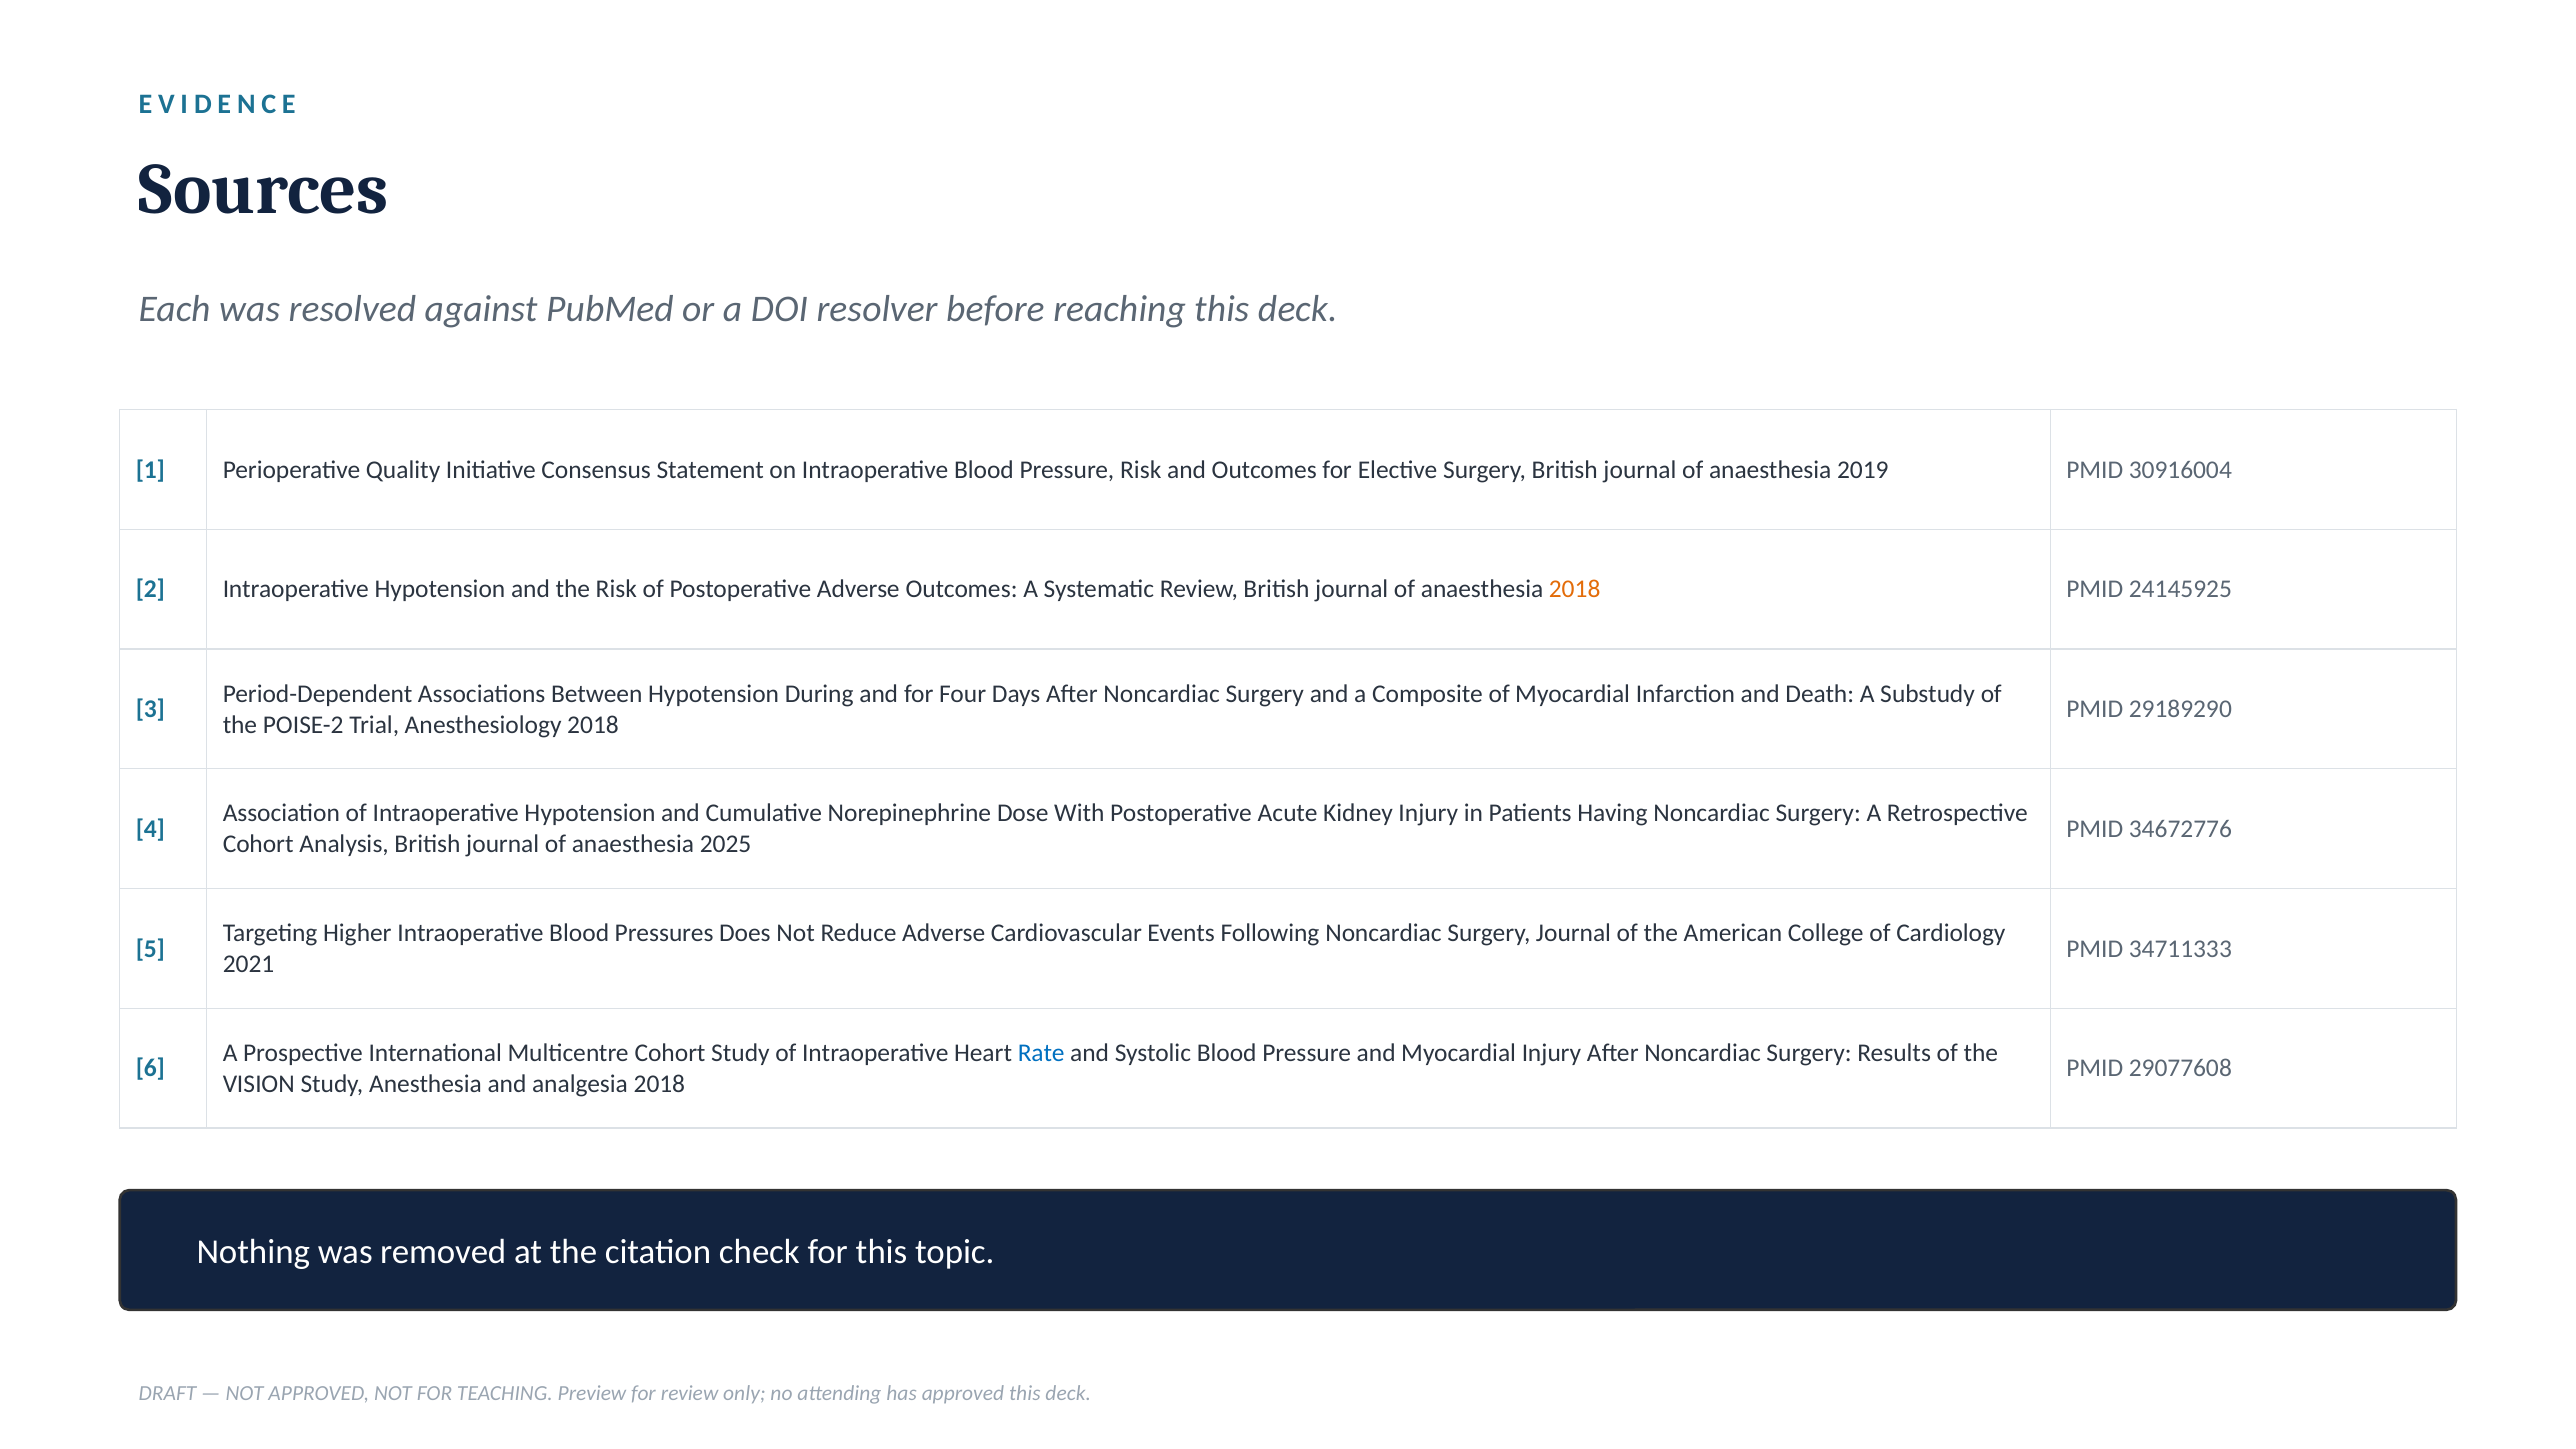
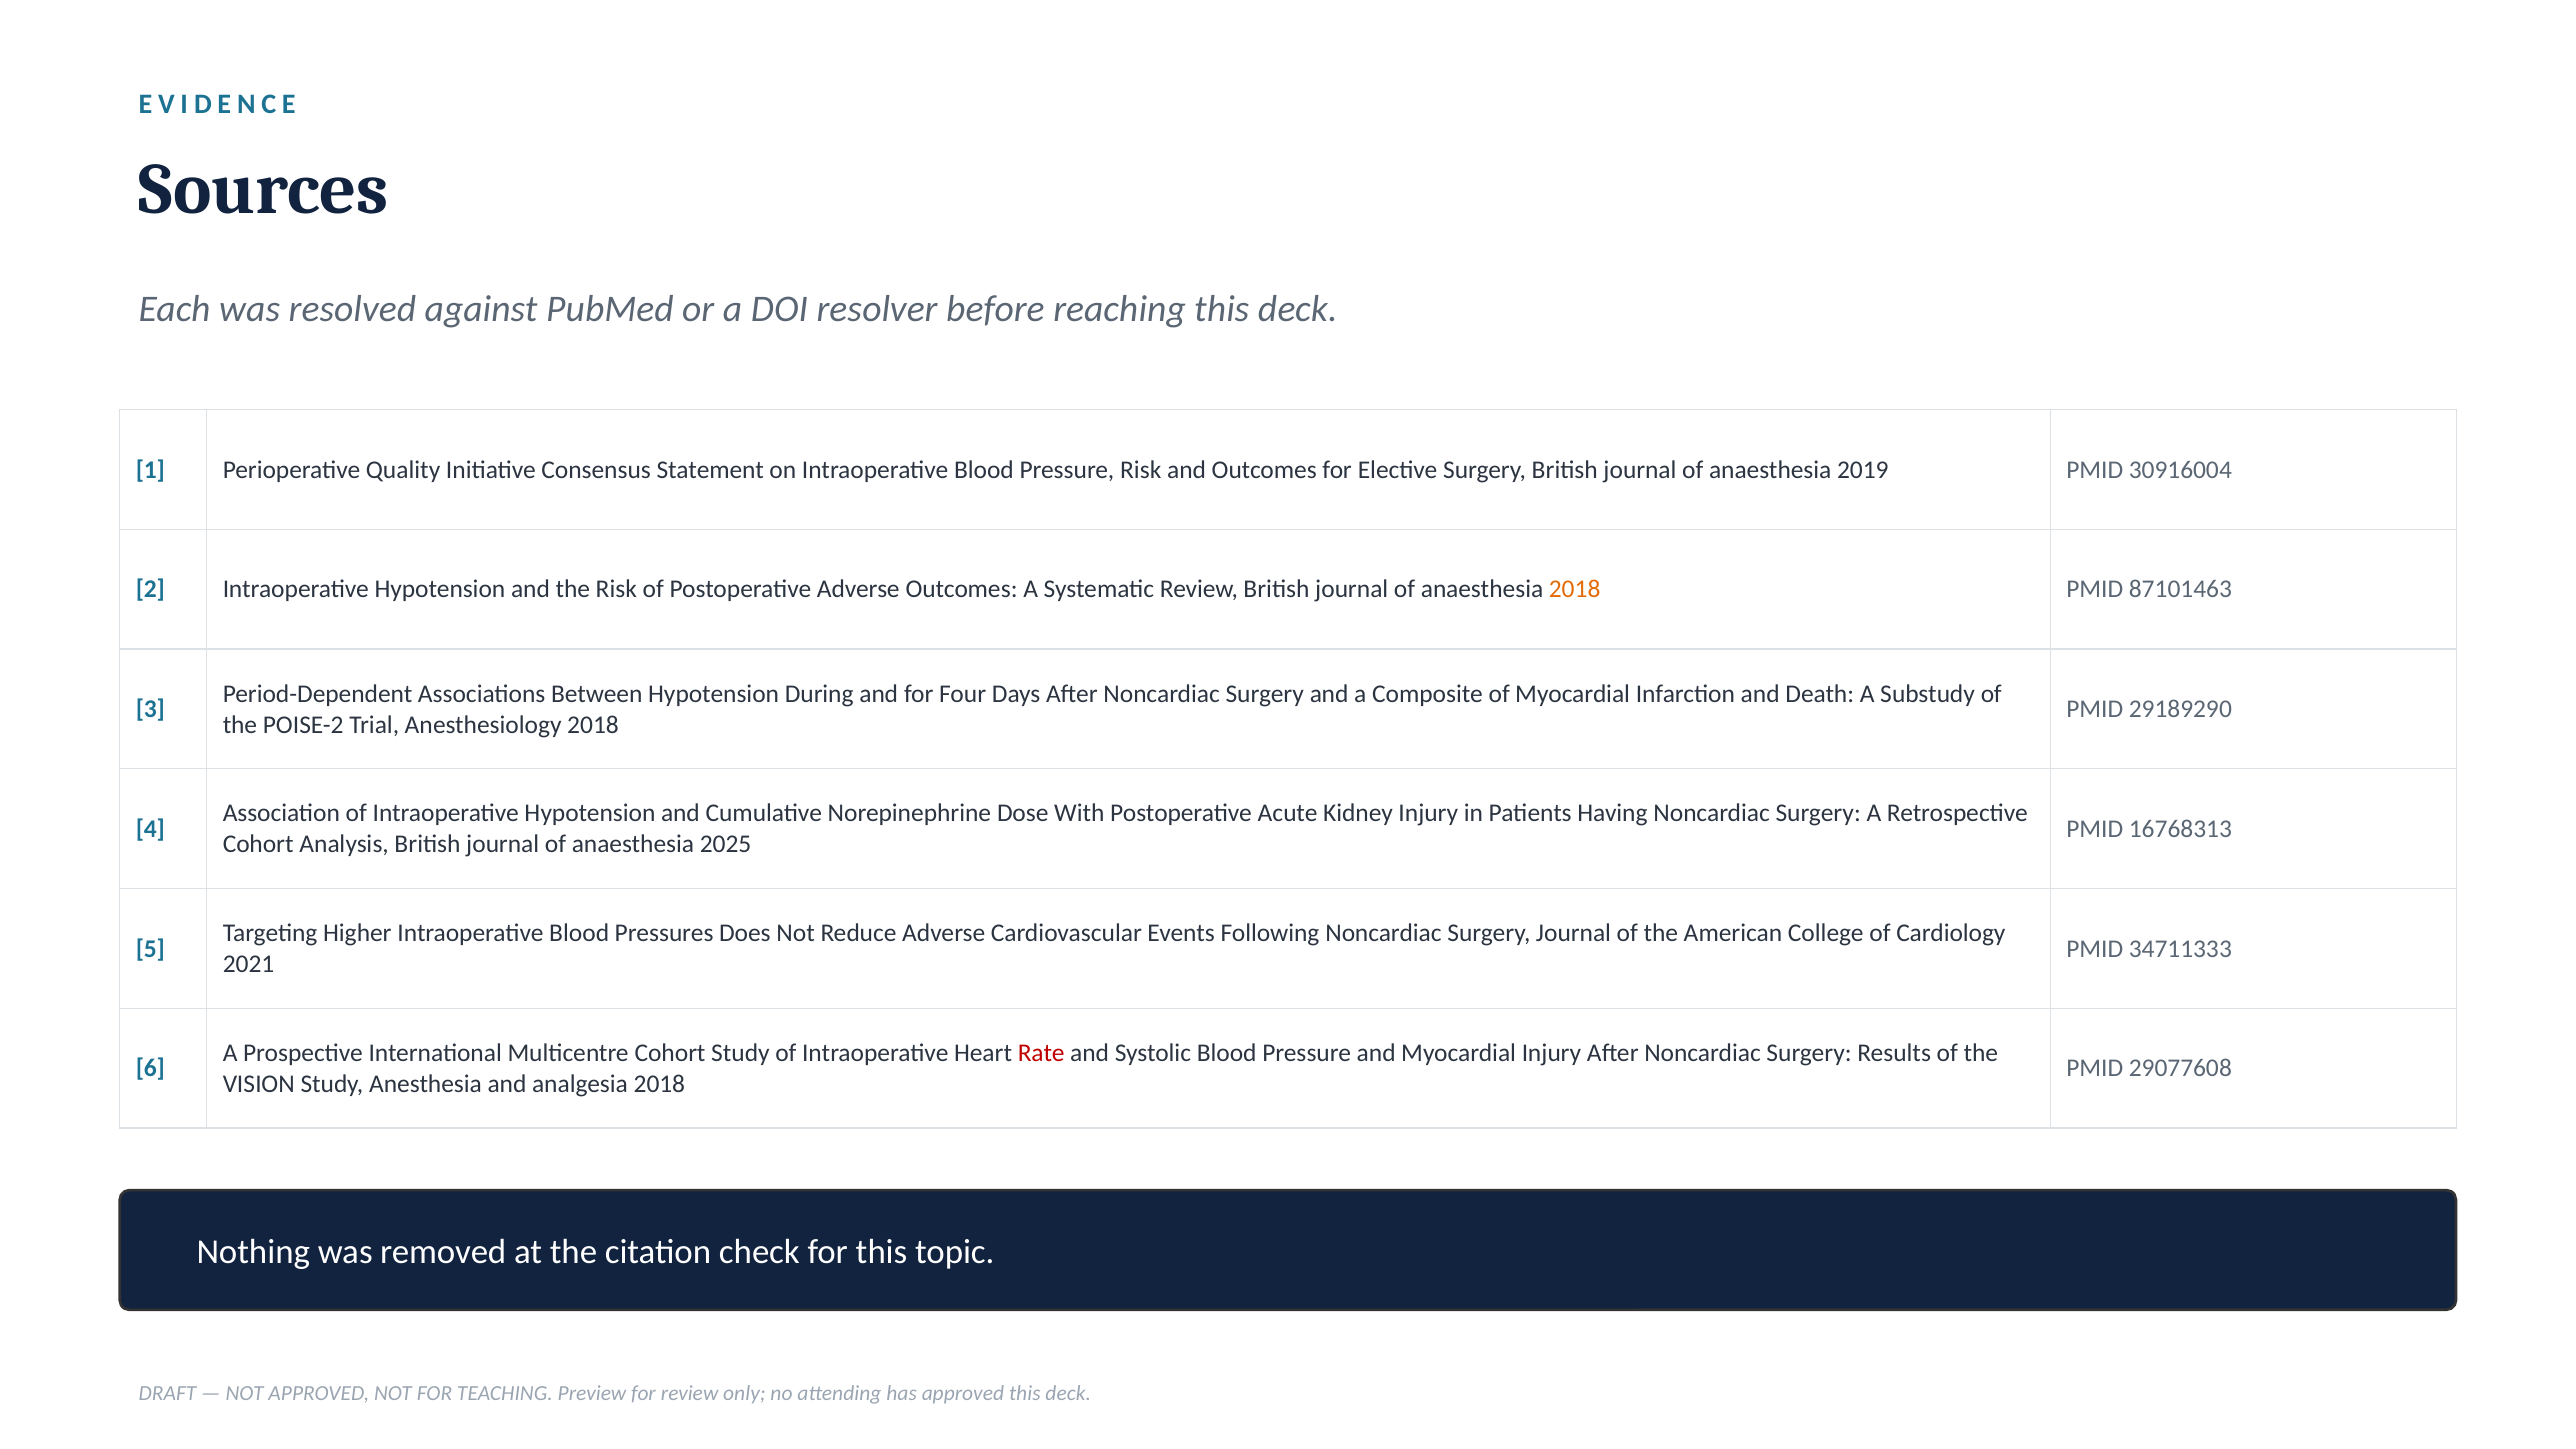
24145925: 24145925 -> 87101463
34672776: 34672776 -> 16768313
Rate colour: blue -> red
